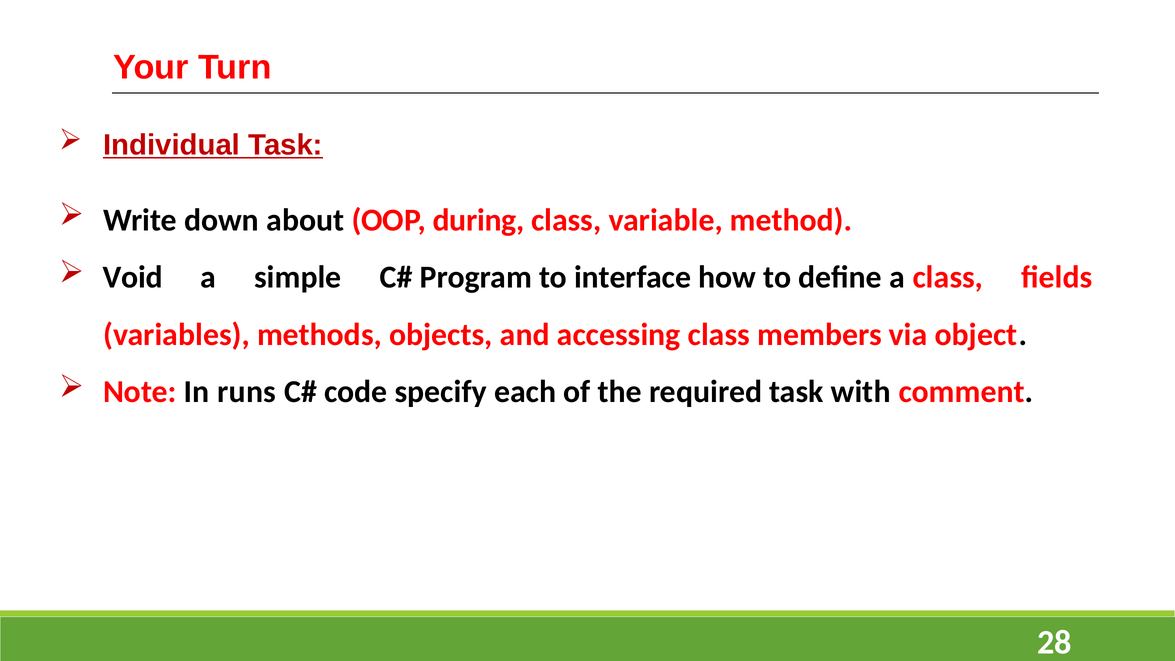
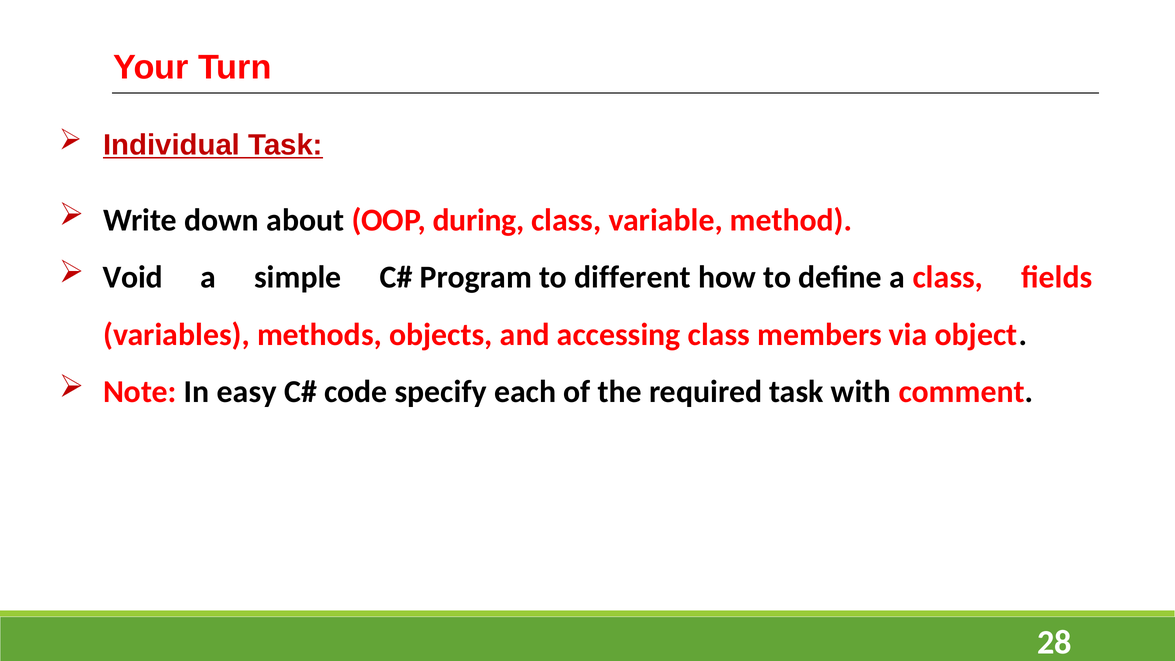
interface: interface -> different
runs: runs -> easy
